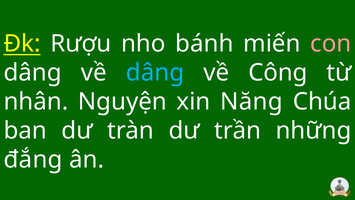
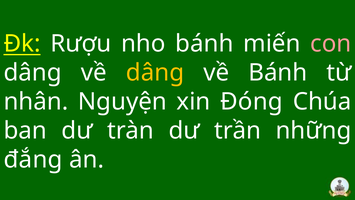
dâng at (155, 73) colour: light blue -> yellow
về Công: Công -> Bánh
Năng: Năng -> Đóng
